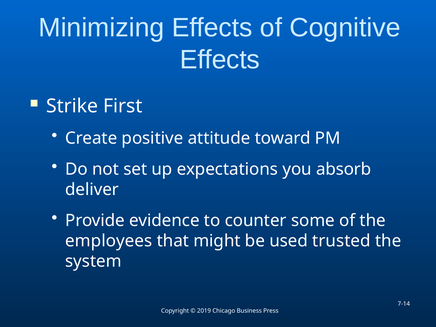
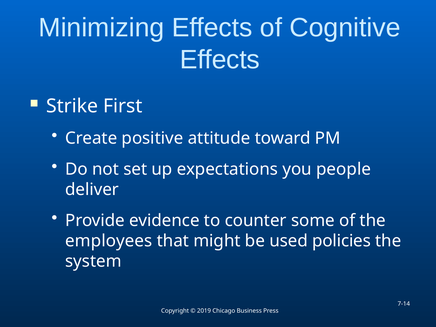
absorb: absorb -> people
trusted: trusted -> policies
